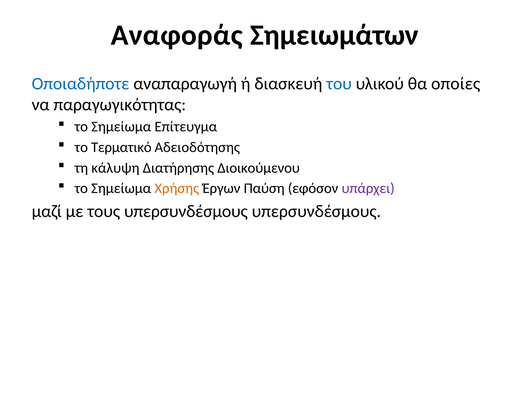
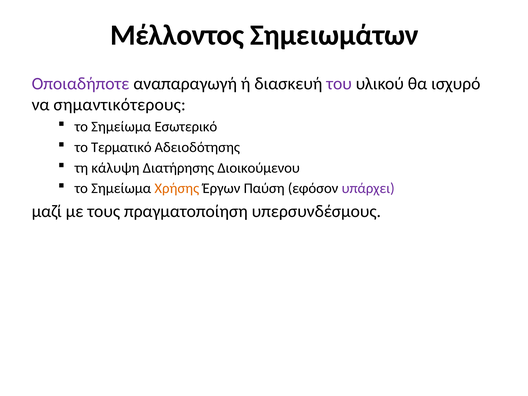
Αναφοράς: Αναφοράς -> Μέλλοντος
Οποιαδήποτε colour: blue -> purple
του colour: blue -> purple
οποίες: οποίες -> ισχυρό
παραγωγικότητας: παραγωγικότητας -> σημαντικότερους
Επίτευγμα: Επίτευγμα -> Εσωτερικό
τους υπερσυνδέσμους: υπερσυνδέσμους -> πραγματοποίηση
